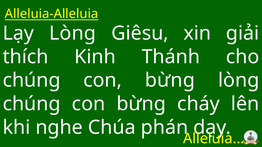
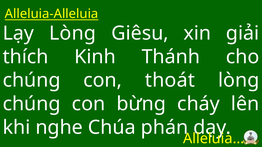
bừng at (170, 81): bừng -> thoát
